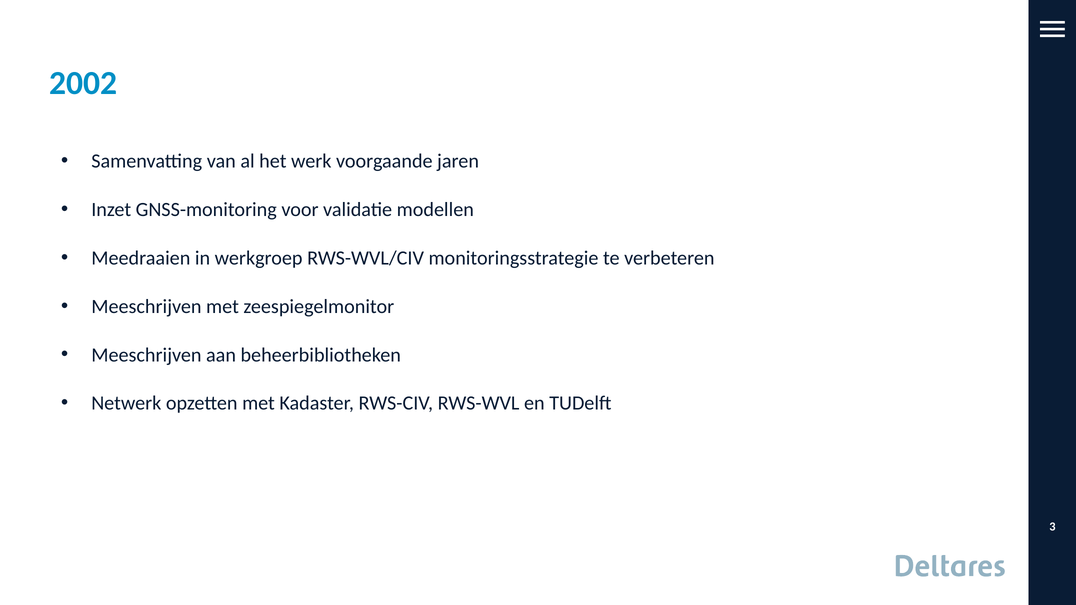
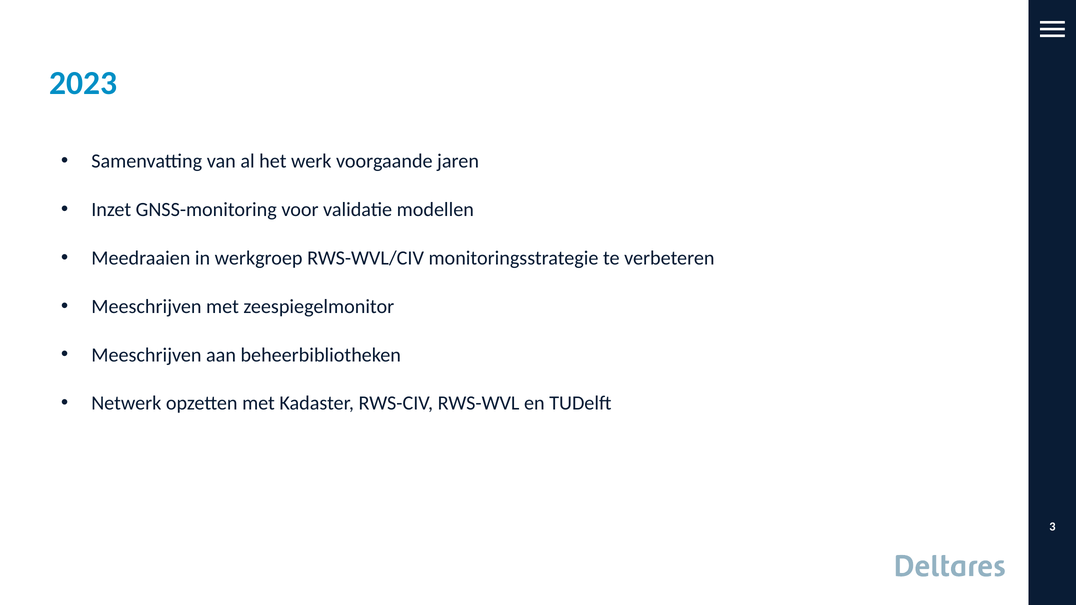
2002: 2002 -> 2023
